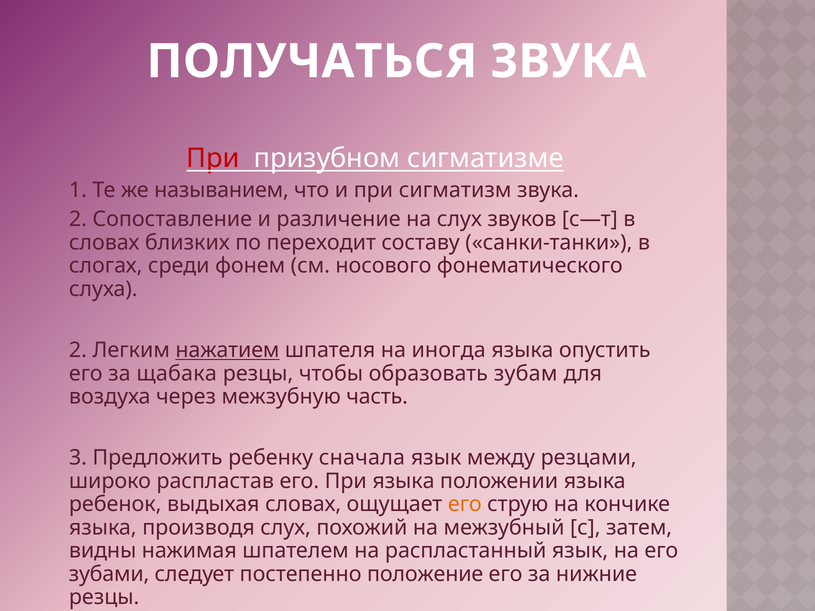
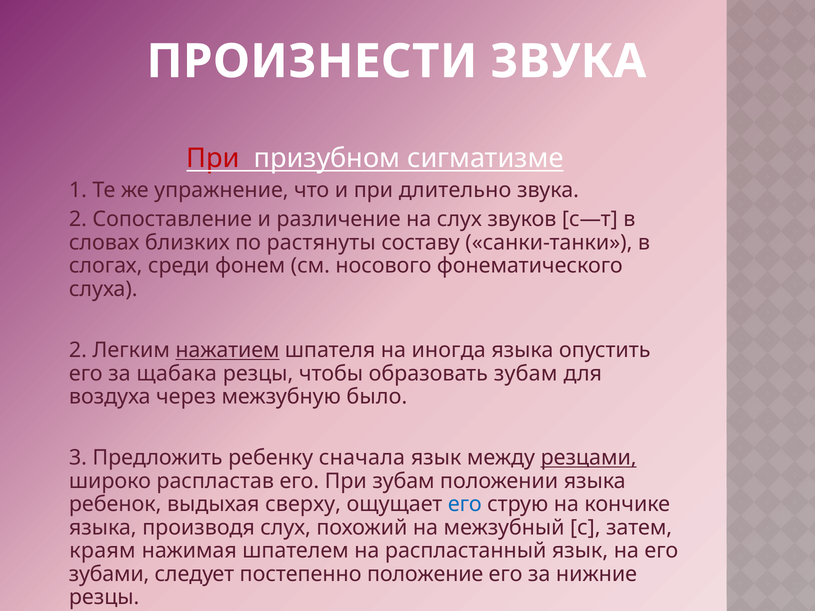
ПОЛУЧАТЬСЯ: ПОЛУЧАТЬСЯ -> ПРОИЗНЕСТИ
называнием: называнием -> упражнение
сигматизм: сигматизм -> длительно
переходит: переходит -> растянуты
часть: часть -> было
резцами underline: none -> present
При языка: языка -> зубам
выдыхая словах: словах -> сверху
его at (465, 504) colour: orange -> blue
видны: видны -> краям
